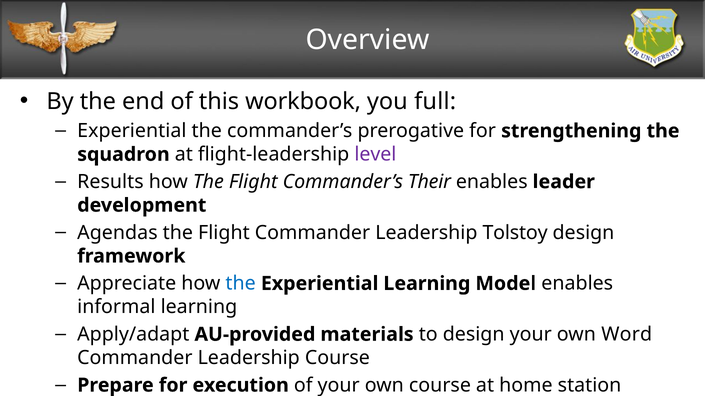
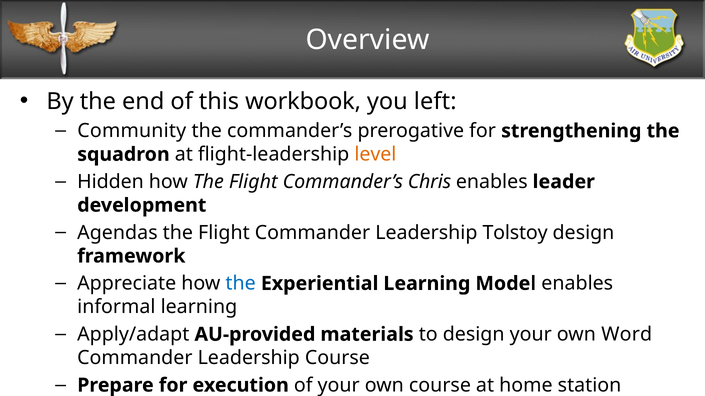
full: full -> left
Experiential at (132, 131): Experiential -> Community
level colour: purple -> orange
Results: Results -> Hidden
Their: Their -> Chris
